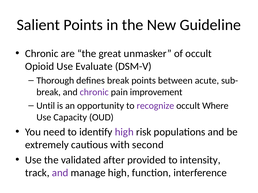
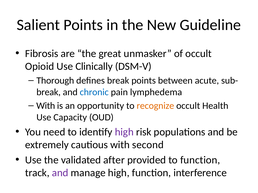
Chronic at (42, 54): Chronic -> Fibrosis
Evaluate: Evaluate -> Clinically
chronic at (94, 92) colour: purple -> blue
improvement: improvement -> lymphedema
Until at (46, 106): Until -> With
recognize colour: purple -> orange
Where: Where -> Health
to intensity: intensity -> function
